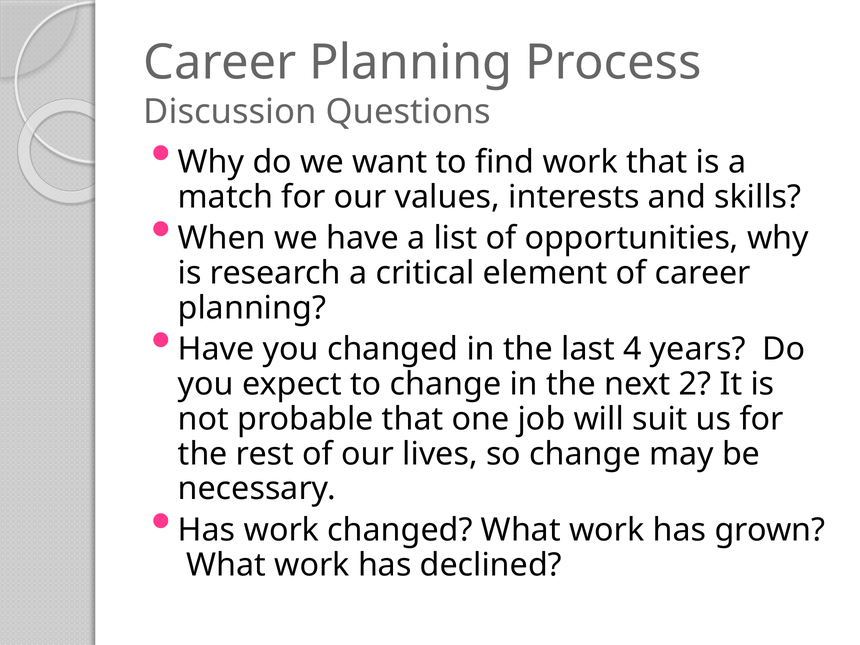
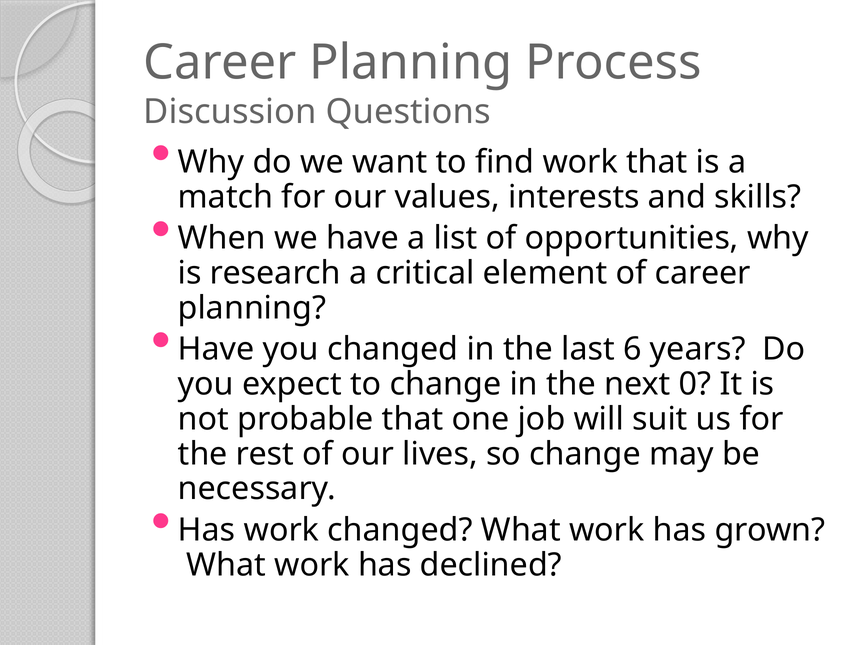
4: 4 -> 6
2: 2 -> 0
